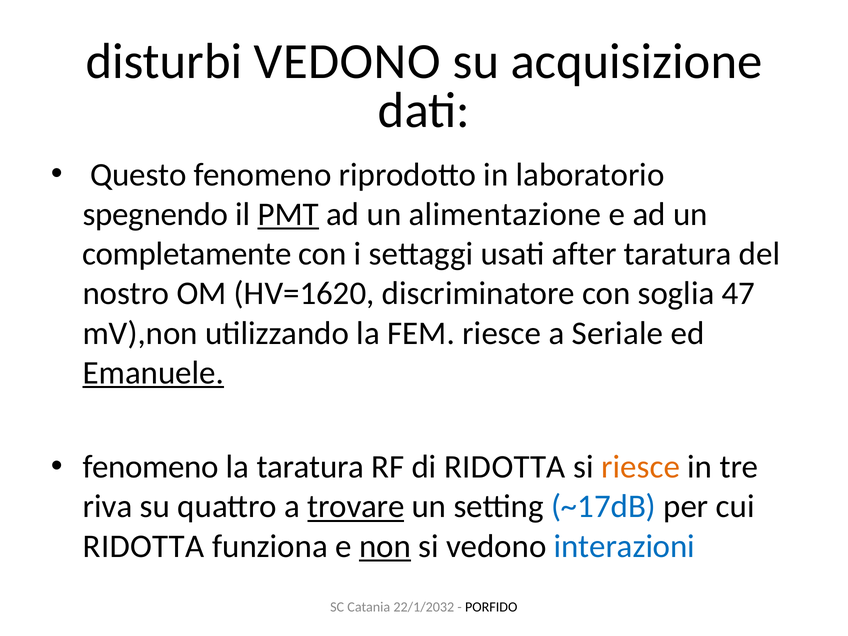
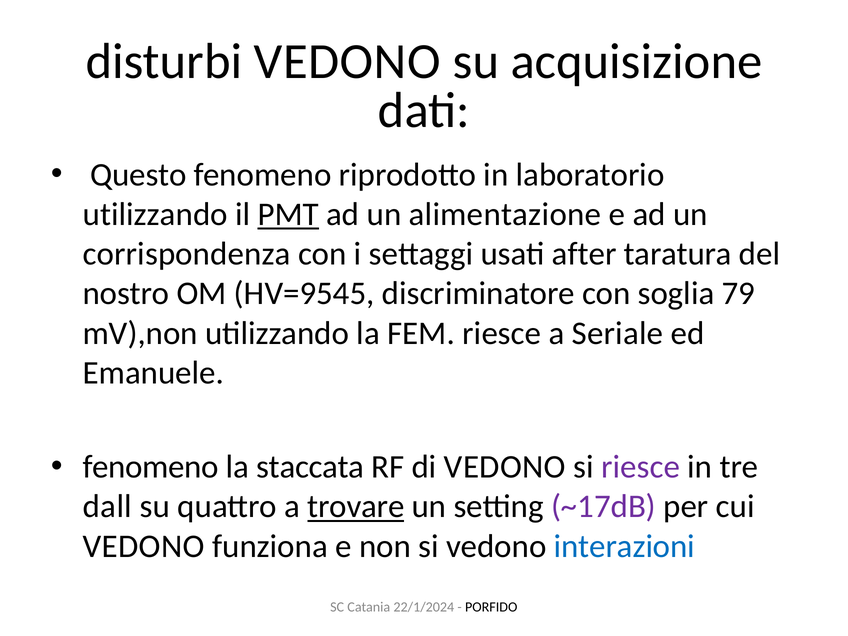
spegnendo at (155, 214): spegnendo -> utilizzando
completamente: completamente -> corrispondenza
HV=1620: HV=1620 -> HV=9545
47: 47 -> 79
Emanuele underline: present -> none
la taratura: taratura -> staccata
di RIDOTTA: RIDOTTA -> VEDONO
riesce at (641, 467) colour: orange -> purple
riva: riva -> dall
~17dB colour: blue -> purple
RIDOTTA at (144, 546): RIDOTTA -> VEDONO
non underline: present -> none
22/1/2032: 22/1/2032 -> 22/1/2024
